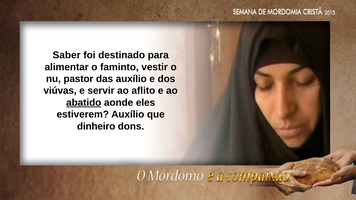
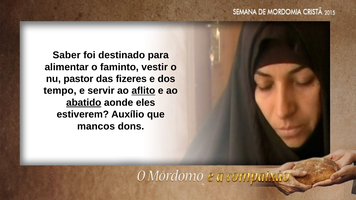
das auxílio: auxílio -> fizeres
viúvas: viúvas -> tempo
aflito underline: none -> present
dinheiro: dinheiro -> mancos
